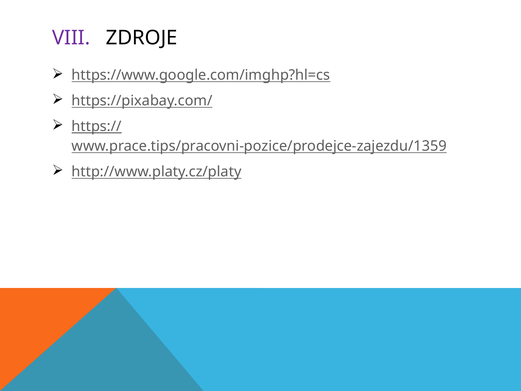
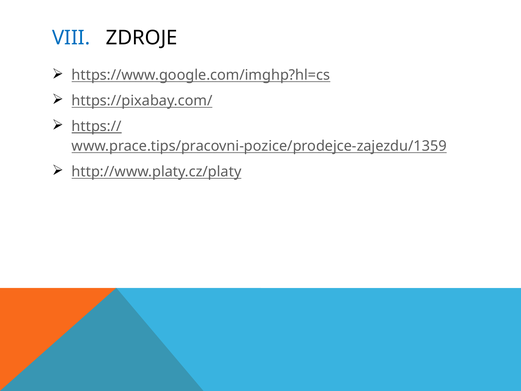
VIII colour: purple -> blue
